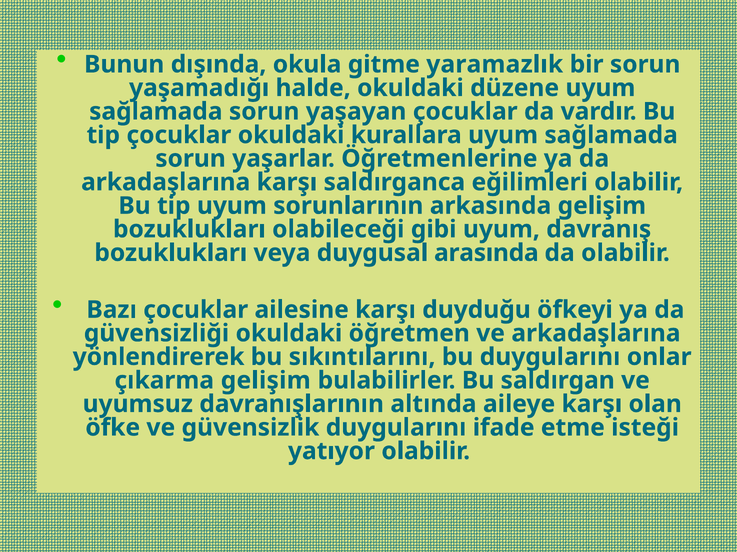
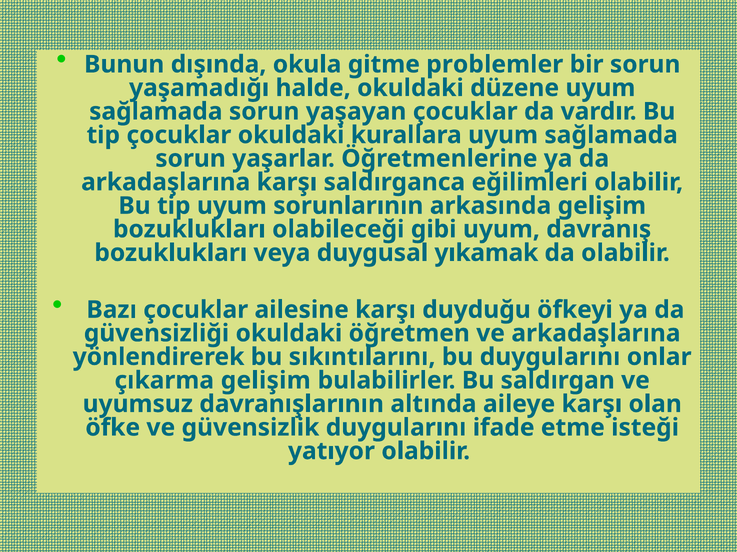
yaramazlık: yaramazlık -> problemler
arasında: arasında -> yıkamak
